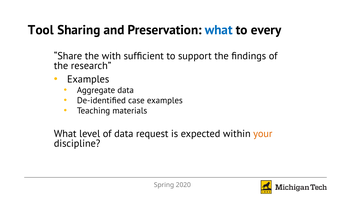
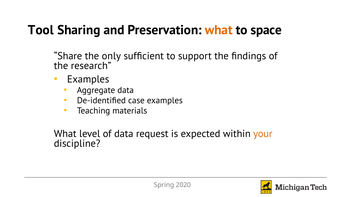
what at (219, 30) colour: blue -> orange
every: every -> space
with: with -> only
